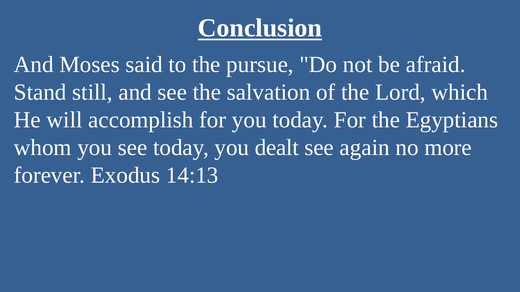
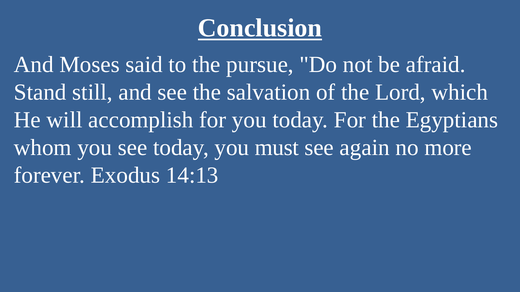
dealt: dealt -> must
